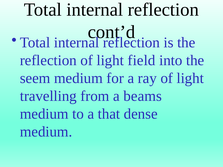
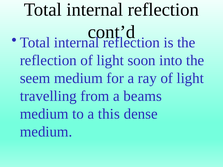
field: field -> soon
that: that -> this
